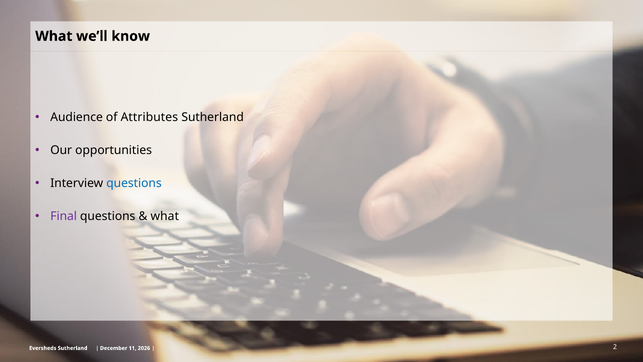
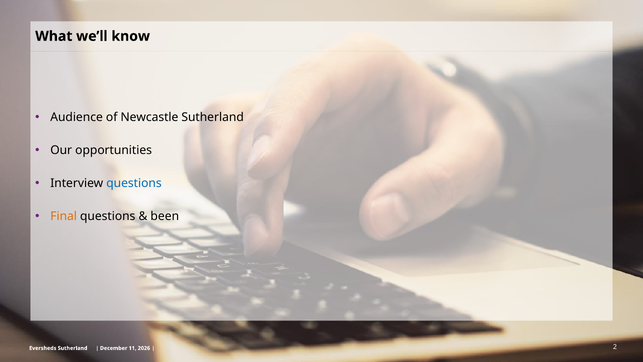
Attributes: Attributes -> Newcastle
Final colour: purple -> orange
what at (165, 216): what -> been
